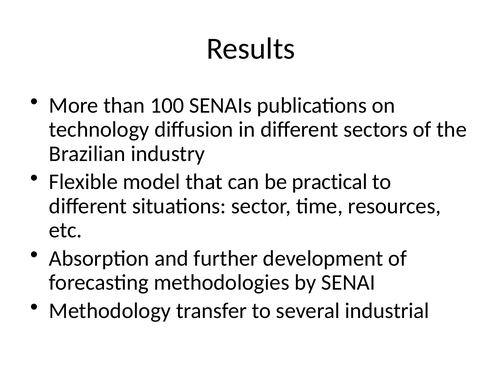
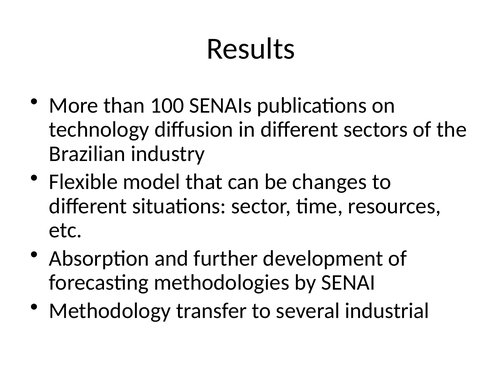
practical: practical -> changes
